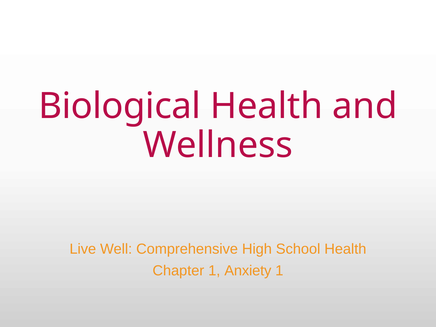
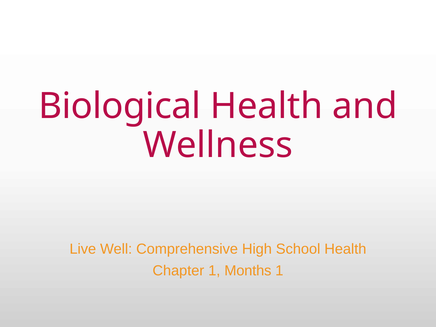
Anxiety: Anxiety -> Months
